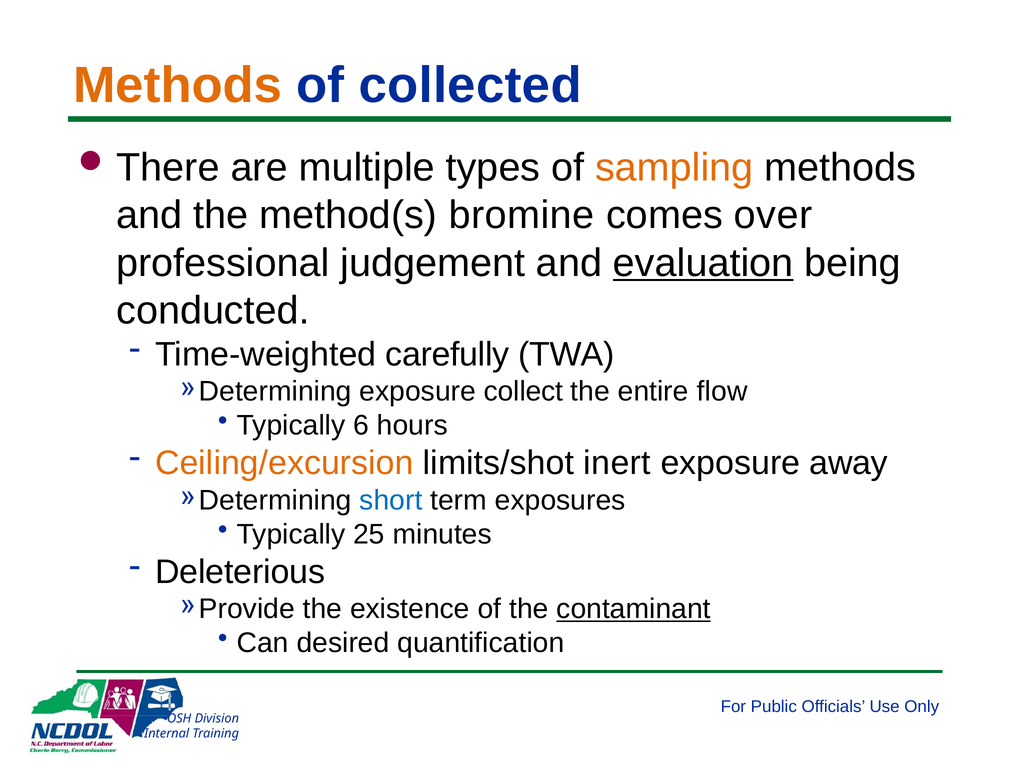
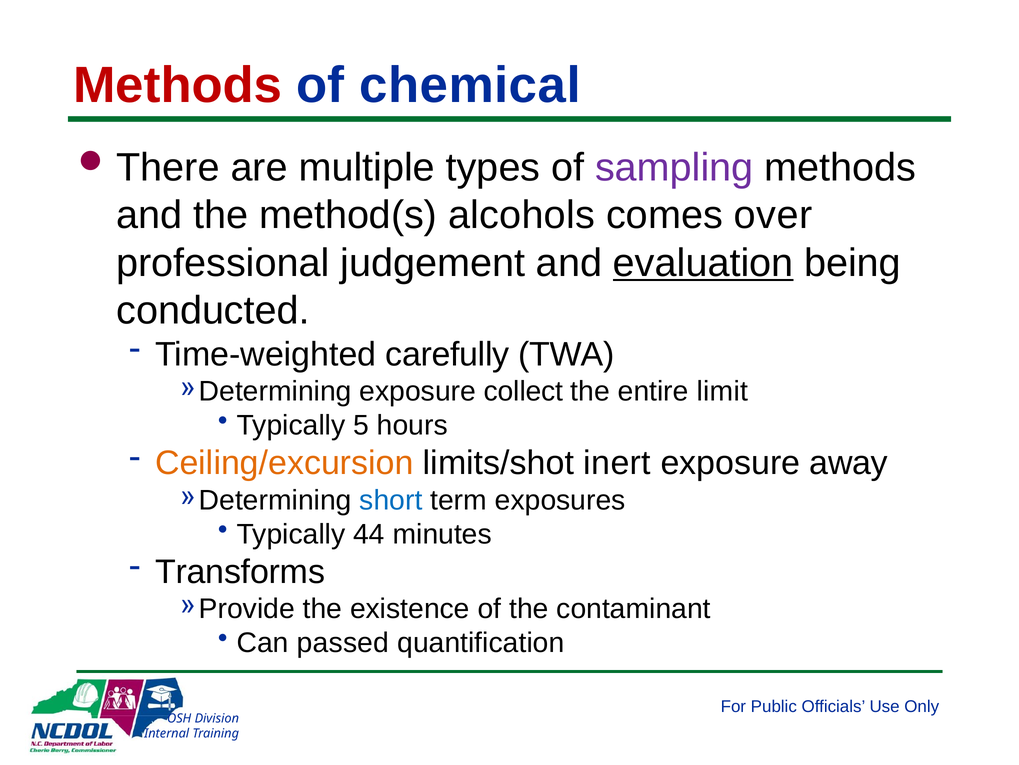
Methods at (178, 85) colour: orange -> red
collected: collected -> chemical
sampling colour: orange -> purple
bromine: bromine -> alcohols
flow: flow -> limit
6: 6 -> 5
25: 25 -> 44
Deleterious: Deleterious -> Transforms
contaminant underline: present -> none
desired: desired -> passed
